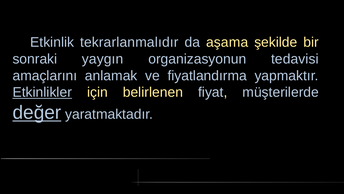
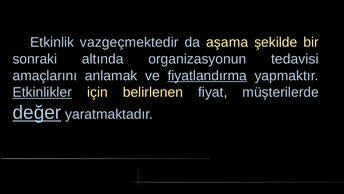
tekrarlanmalıdır: tekrarlanmalıdır -> vazgeçmektedir
yaygın: yaygın -> altında
fiyatlandırma underline: none -> present
